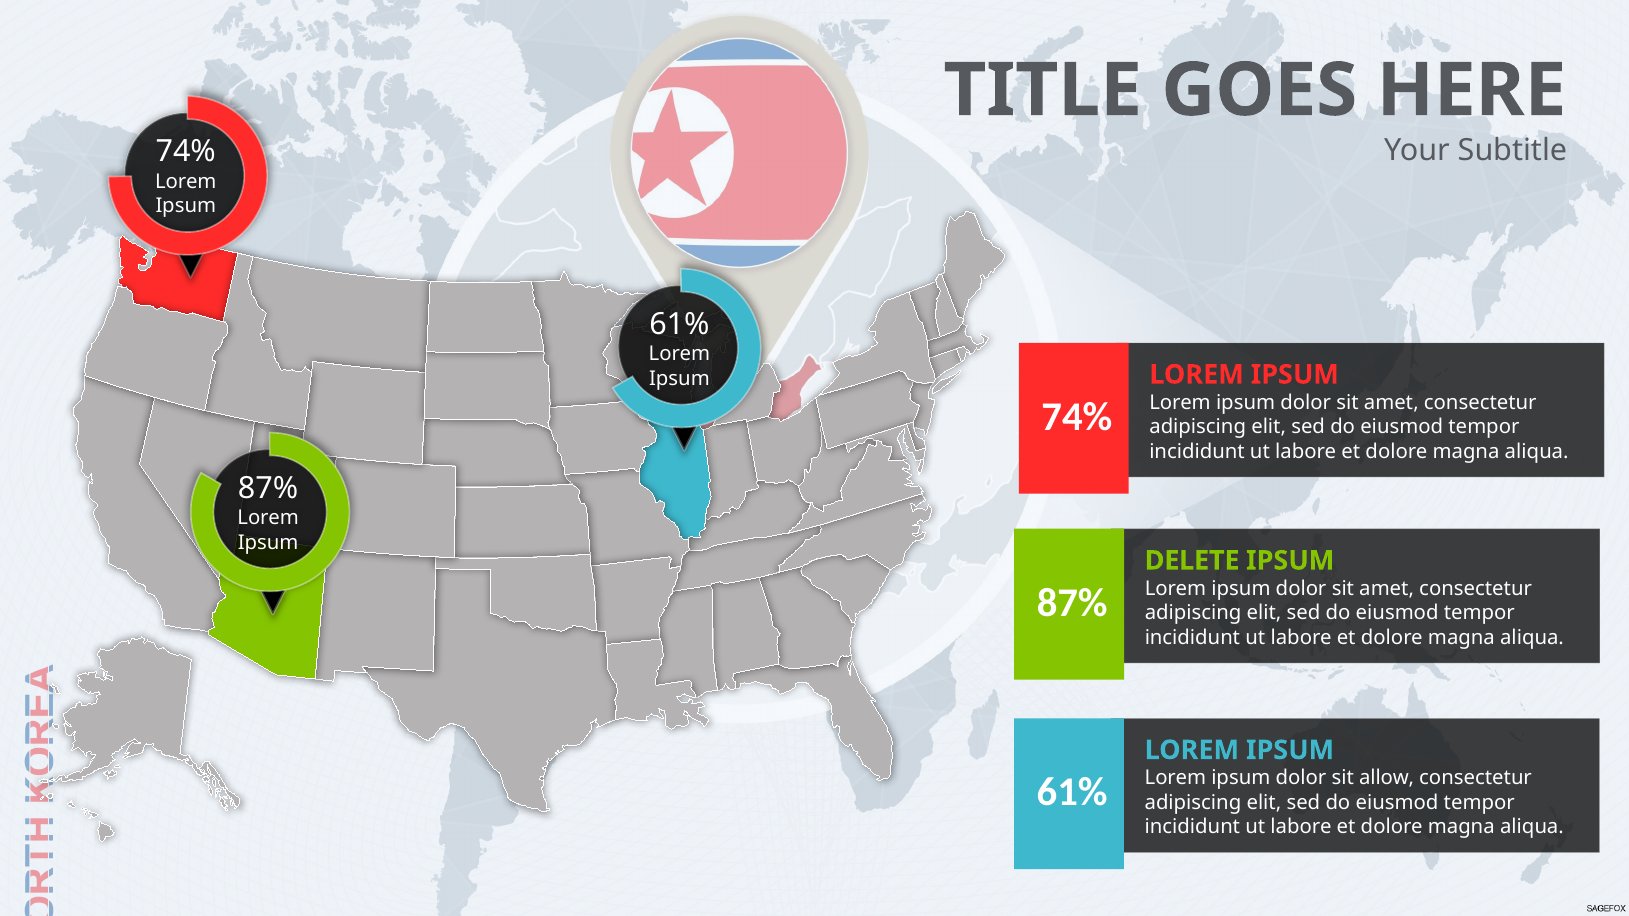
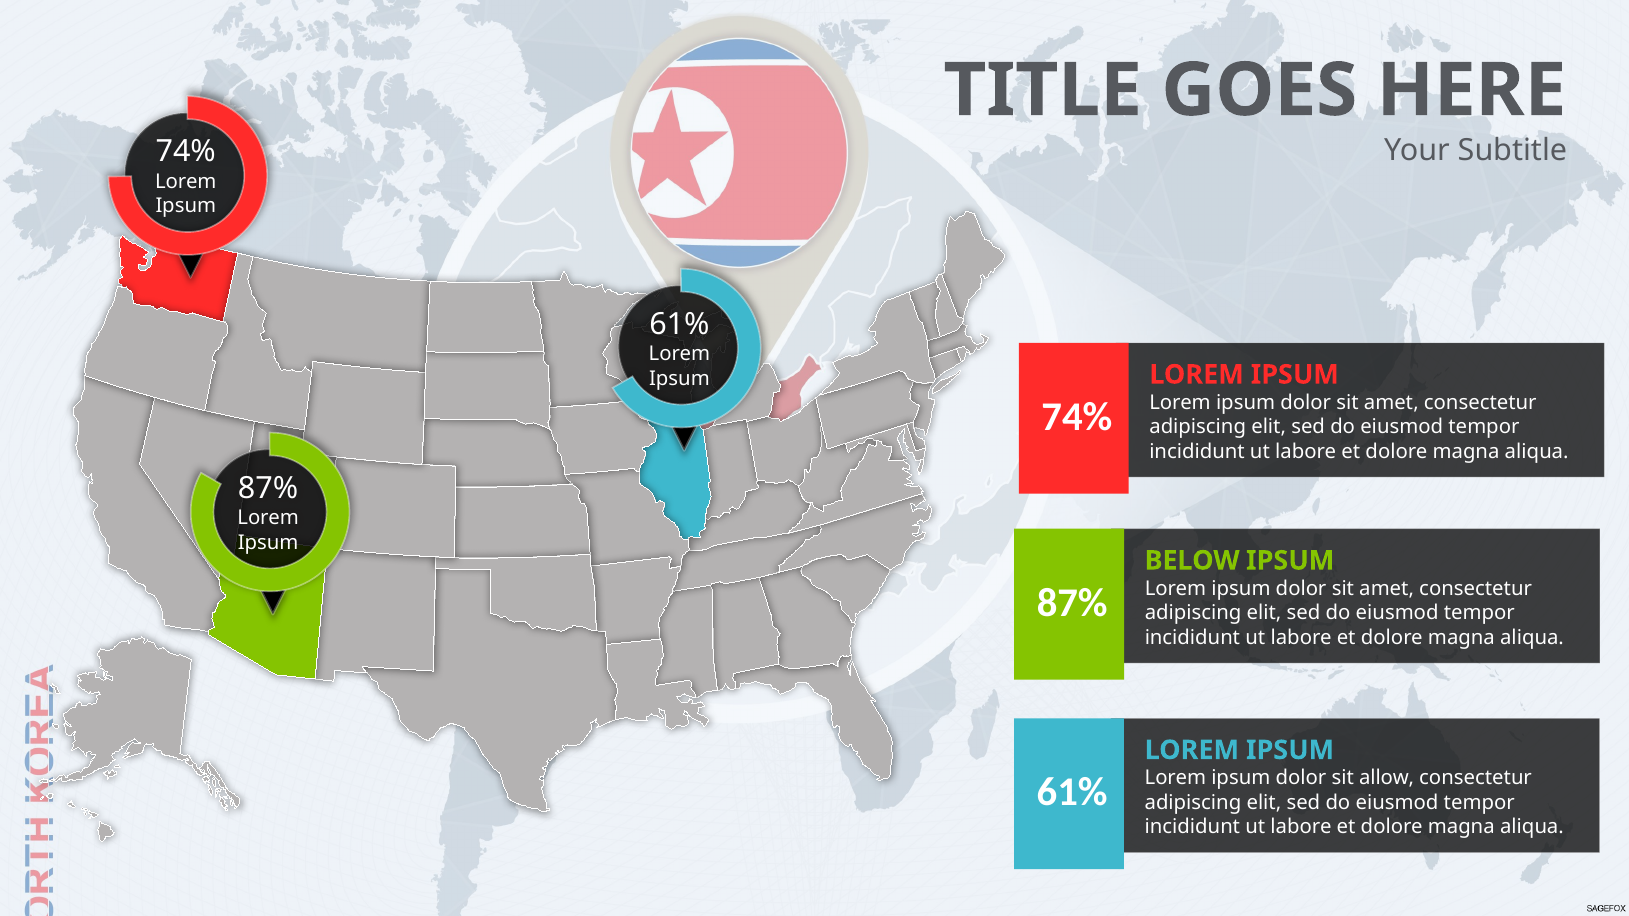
DELETE: DELETE -> BELOW
